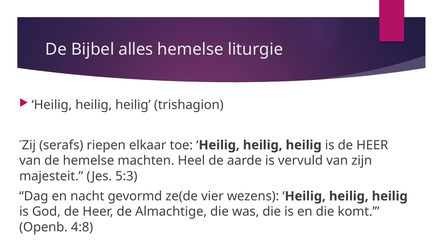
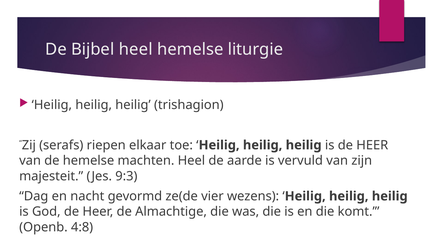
Bijbel alles: alles -> heel
5:3: 5:3 -> 9:3
